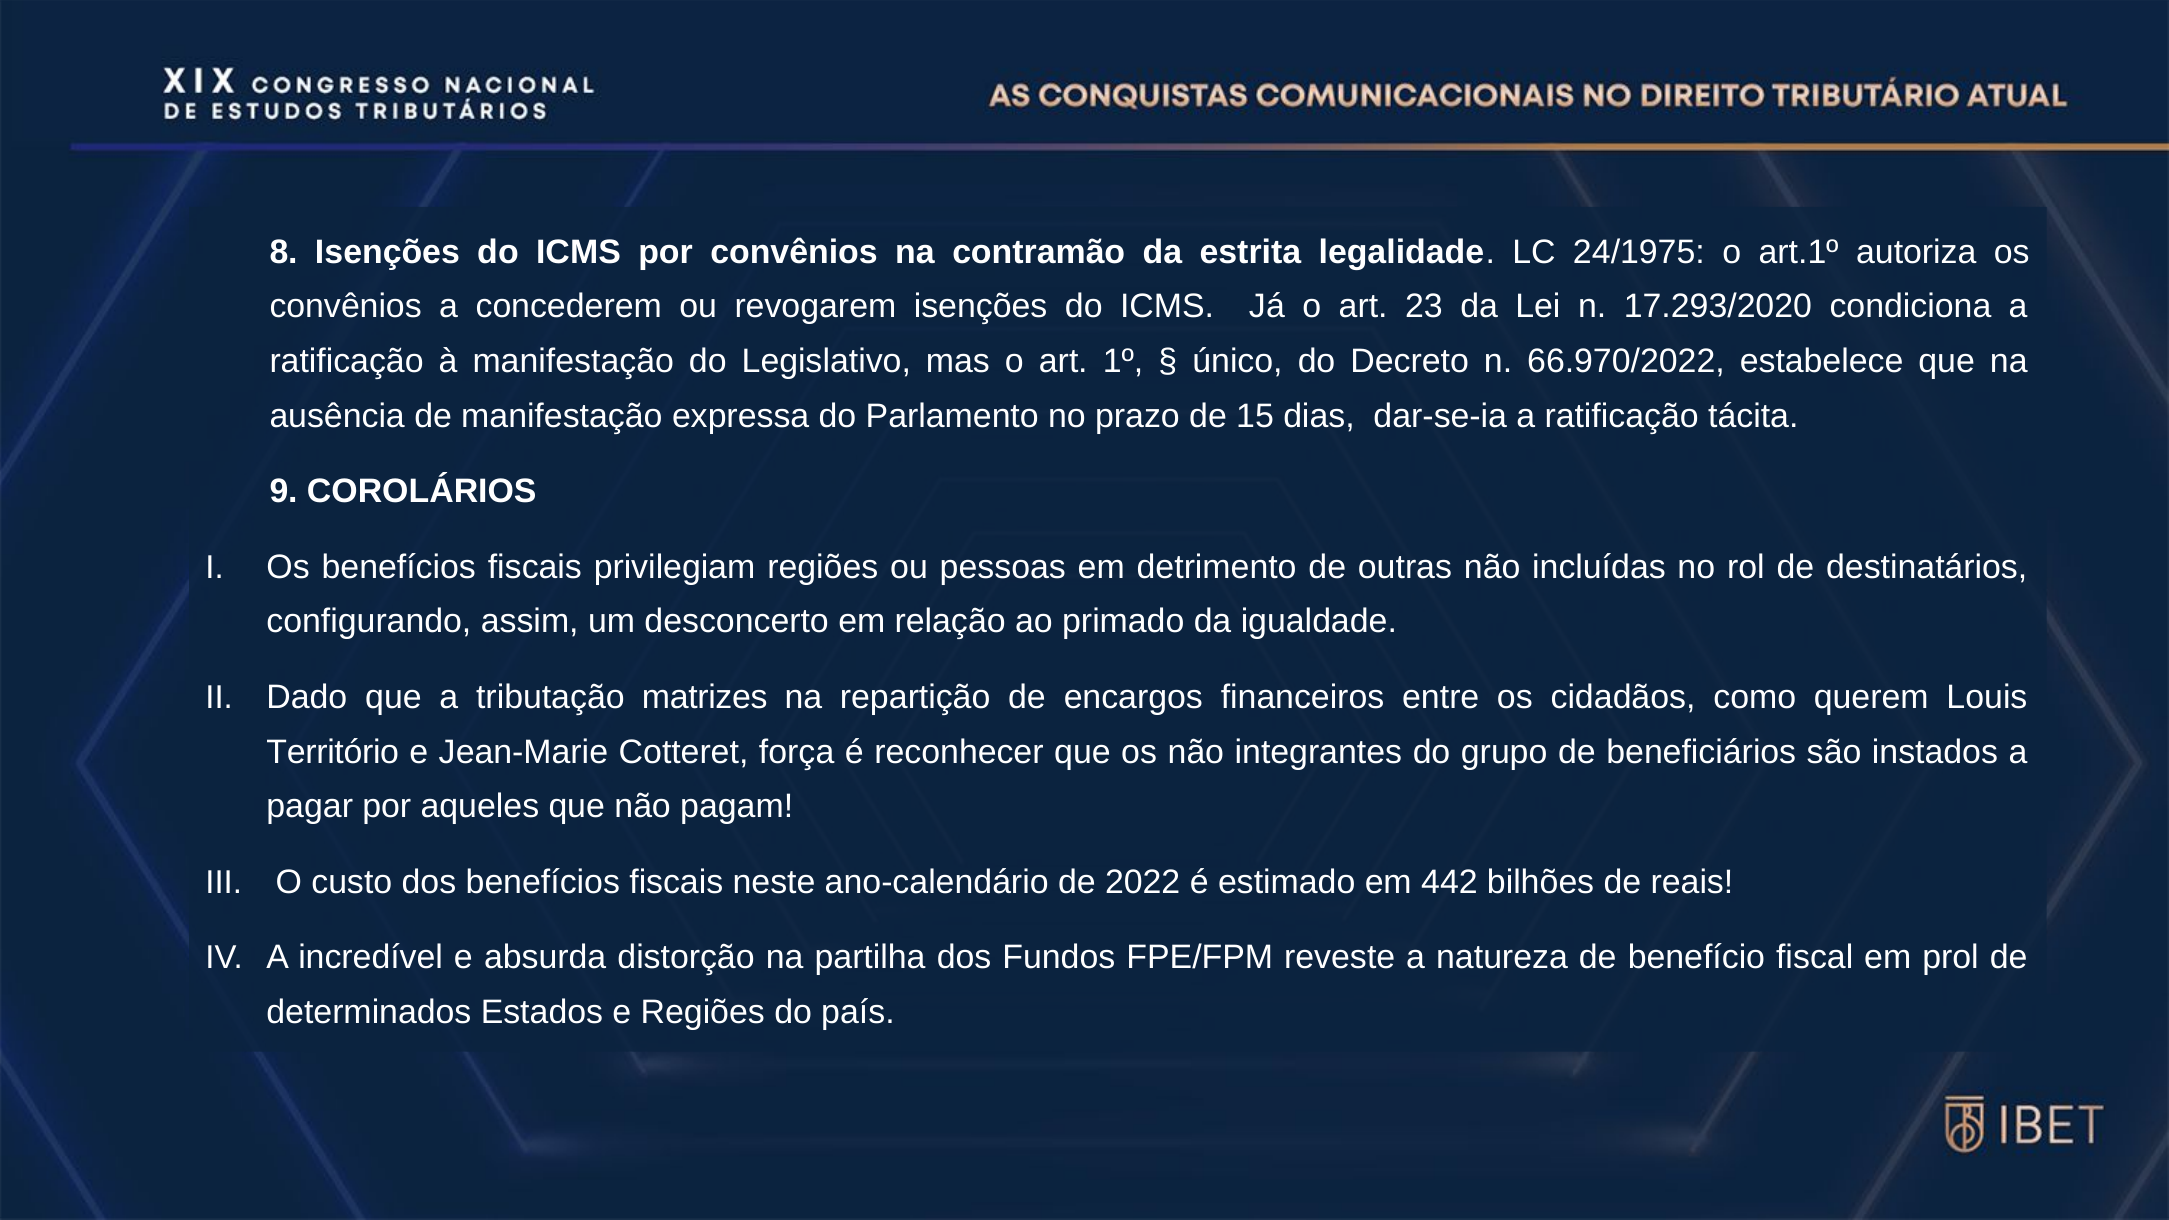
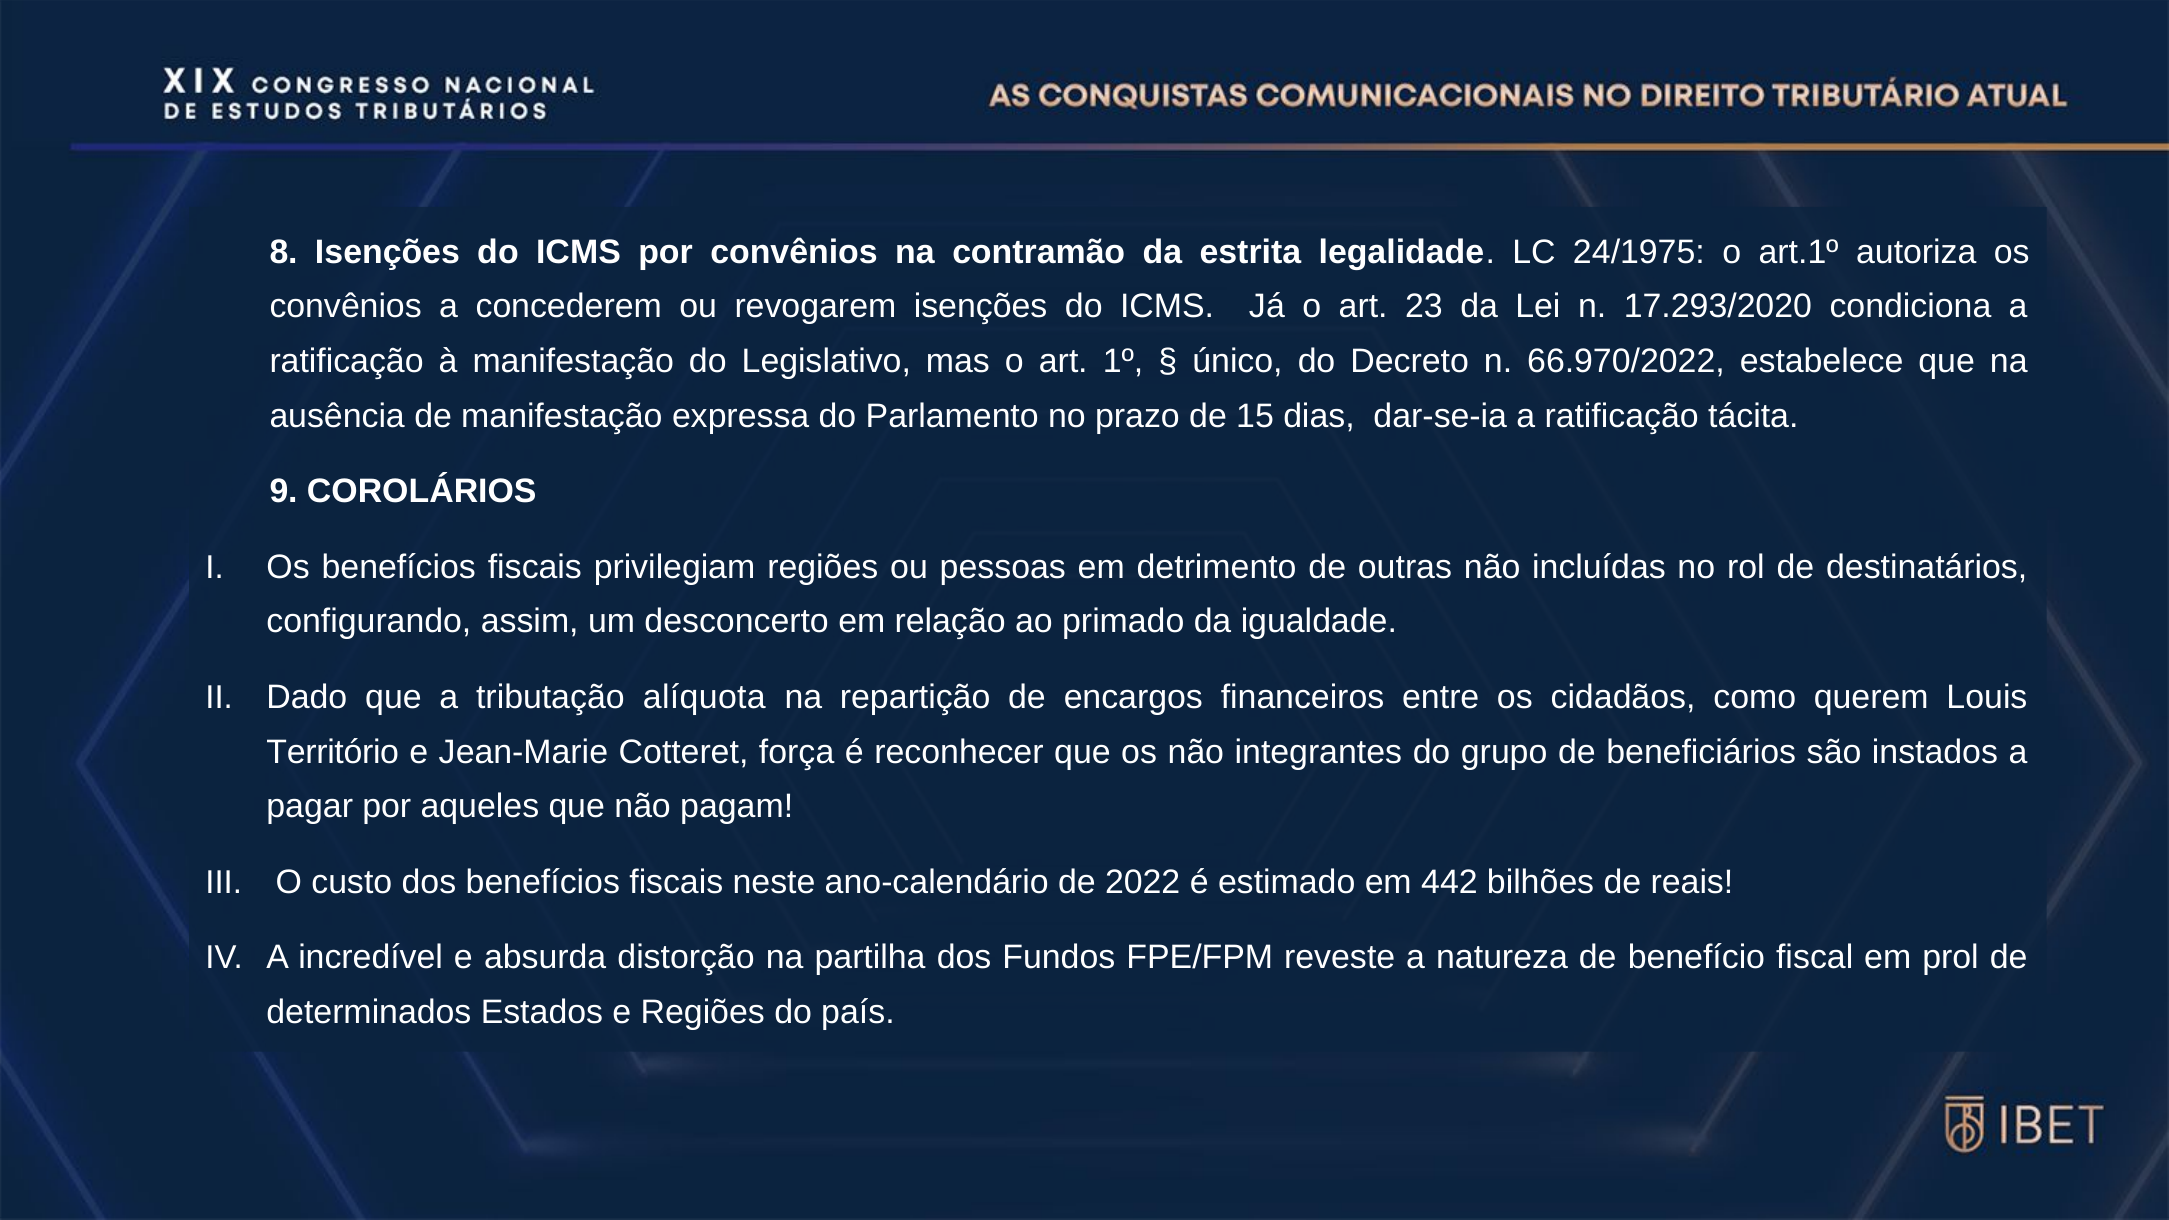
matrizes: matrizes -> alíquota
